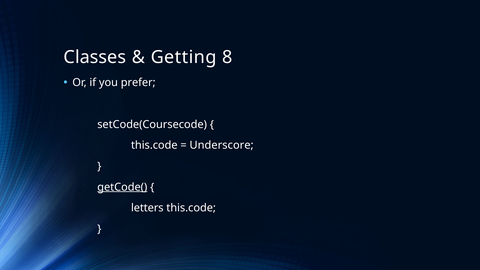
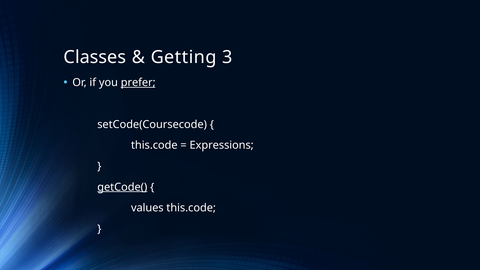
8: 8 -> 3
prefer underline: none -> present
Underscore: Underscore -> Expressions
letters: letters -> values
